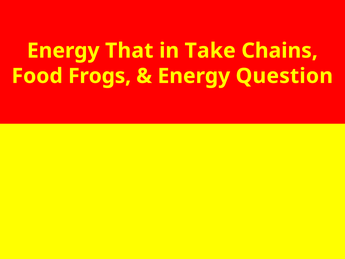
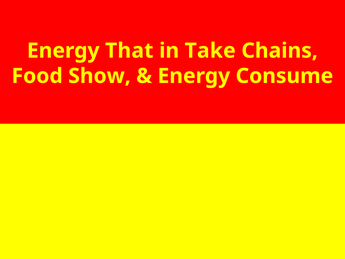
Frogs: Frogs -> Show
Question: Question -> Consume
